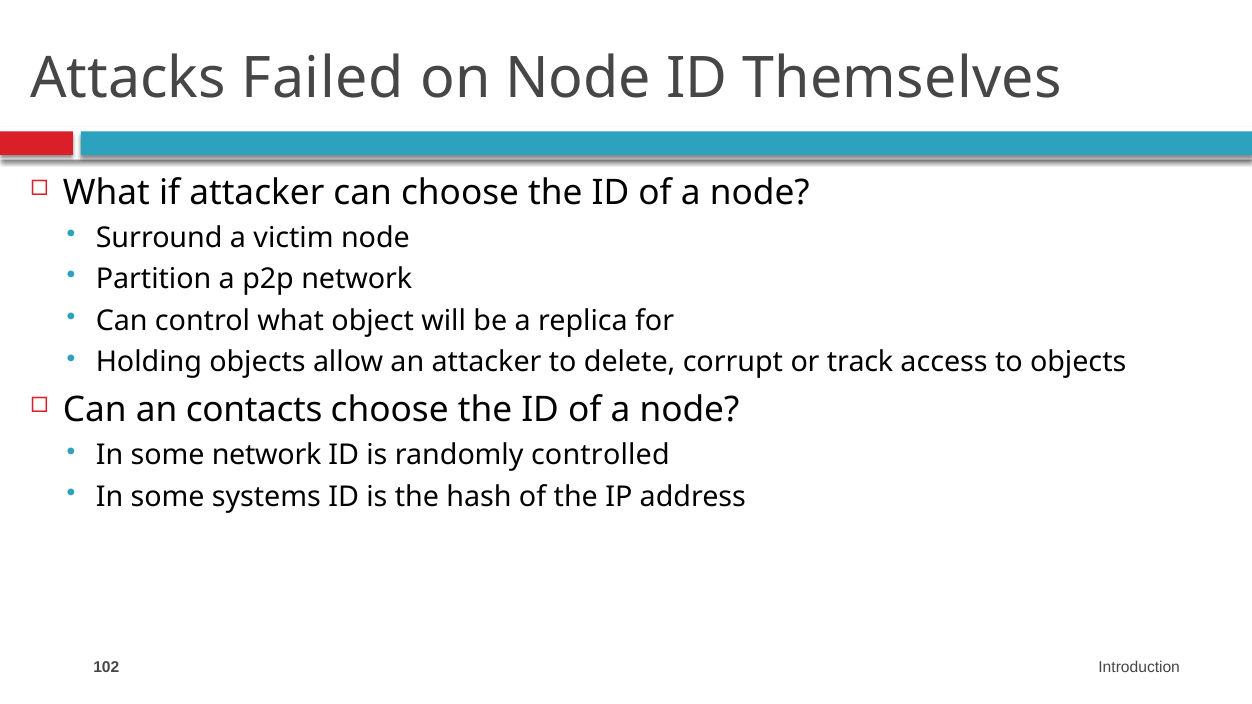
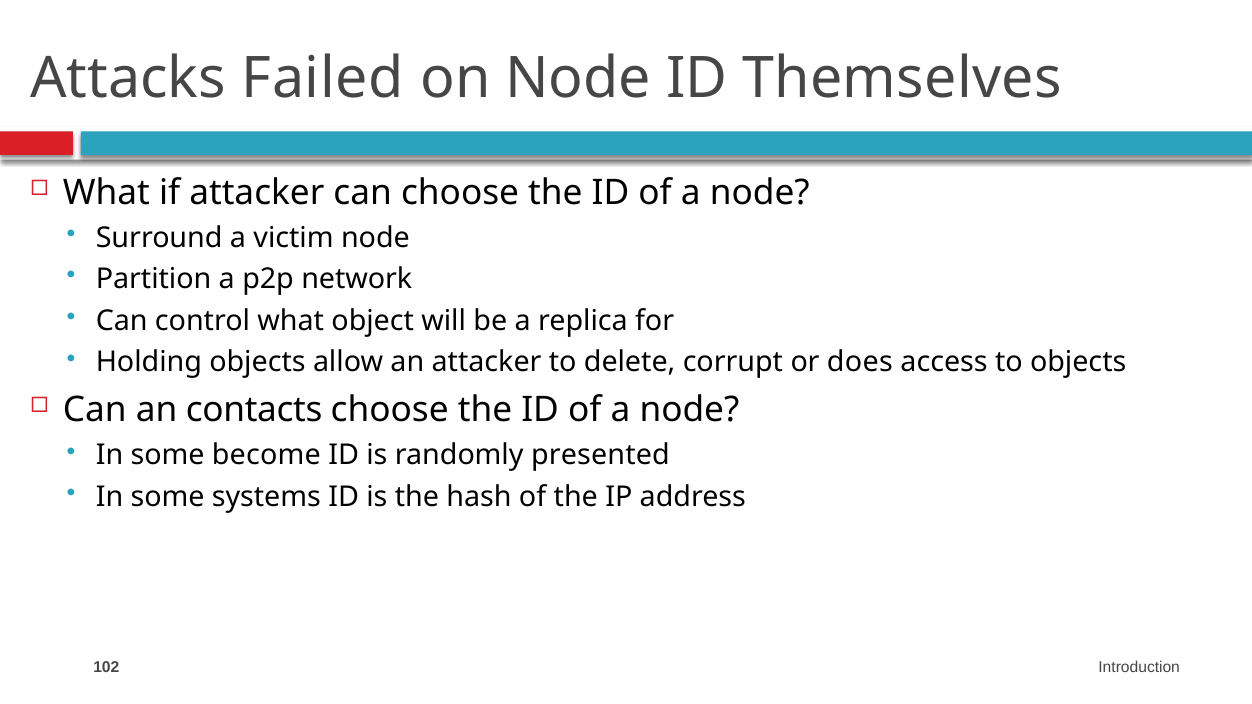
track: track -> does
some network: network -> become
controlled: controlled -> presented
